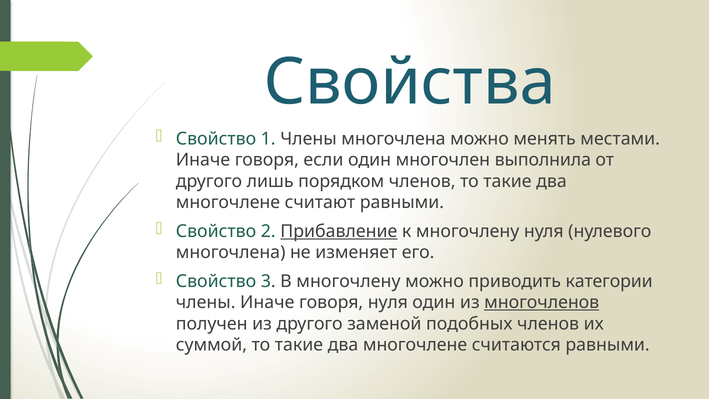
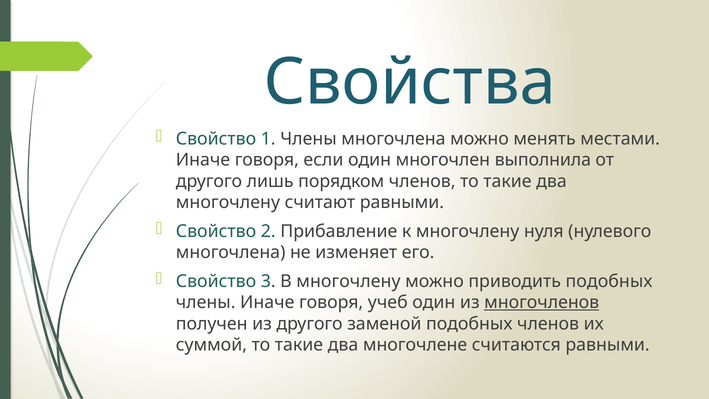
многочлене at (228, 202): многочлене -> многочлену
Прибавление underline: present -> none
приводить категории: категории -> подобных
говоря нуля: нуля -> учеб
